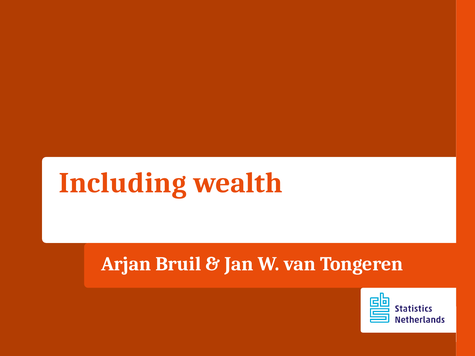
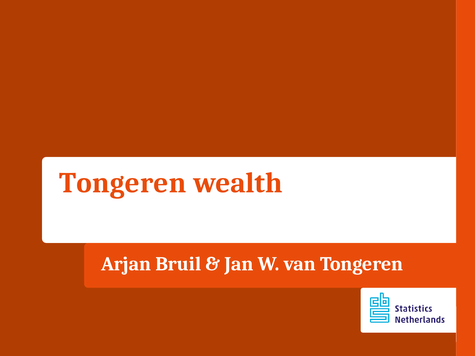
Including at (123, 183): Including -> Tongeren
